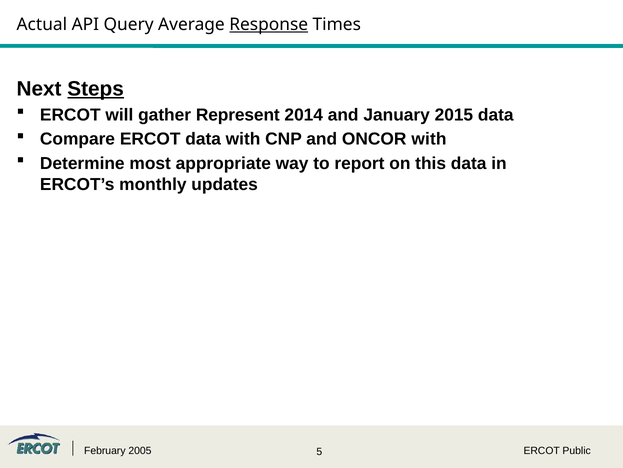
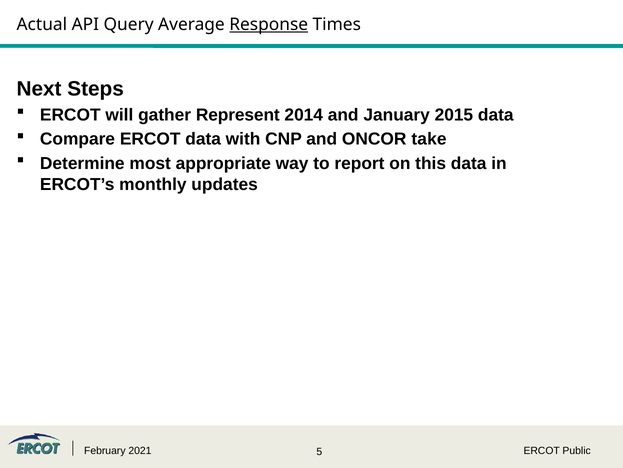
Steps underline: present -> none
ONCOR with: with -> take
2005: 2005 -> 2021
